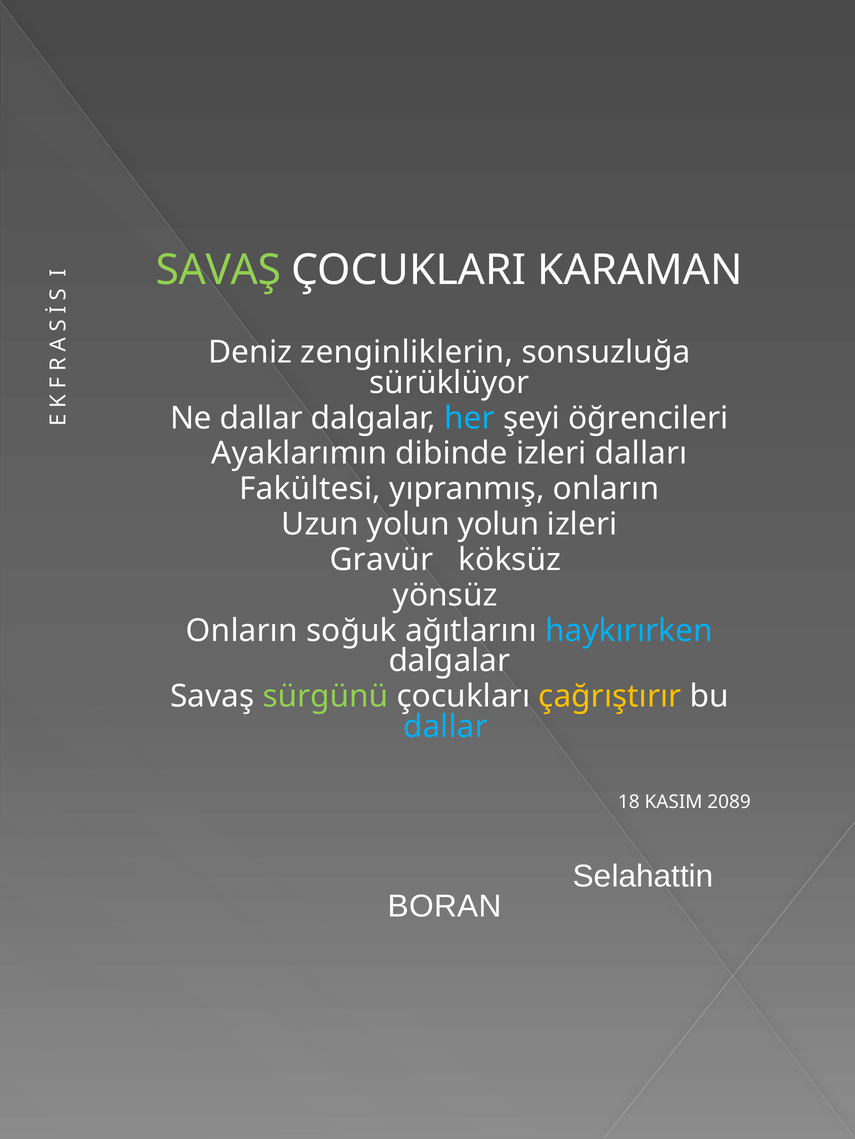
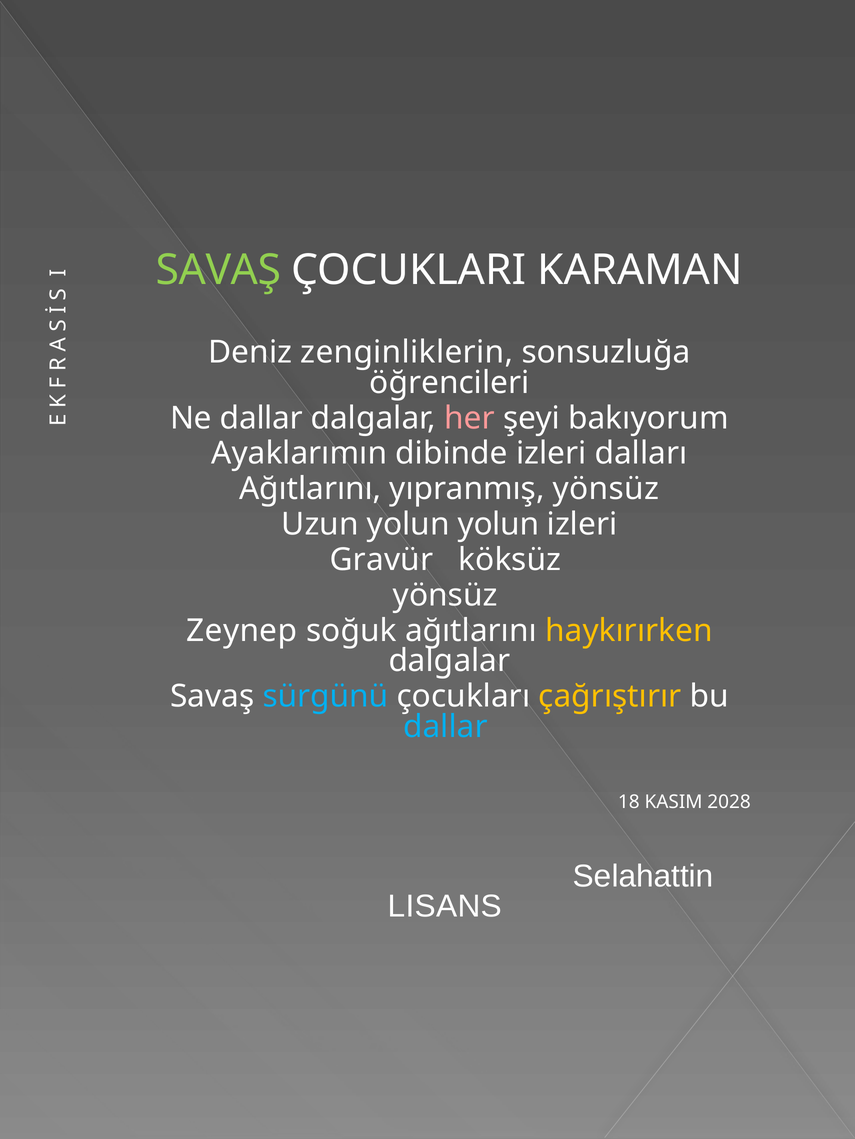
sürüklüyor: sürüklüyor -> öğrencileri
her colour: light blue -> pink
öğrencileri: öğrencileri -> bakıyorum
Fakültesi at (310, 489): Fakültesi -> Ağıtlarını
yıpranmış onların: onların -> yönsüz
Onların at (242, 631): Onların -> Zeynep
haykırırken colour: light blue -> yellow
sürgünü colour: light green -> light blue
2089: 2089 -> 2028
BORAN: BORAN -> LISANS
